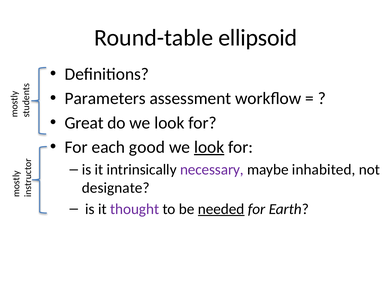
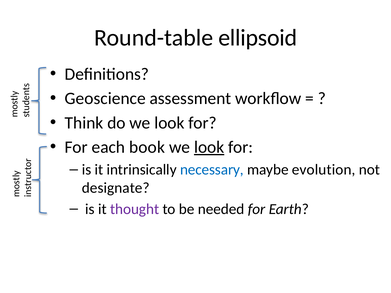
Parameters: Parameters -> Geoscience
Great: Great -> Think
good: good -> book
necessary colour: purple -> blue
inhabited: inhabited -> evolution
needed underline: present -> none
